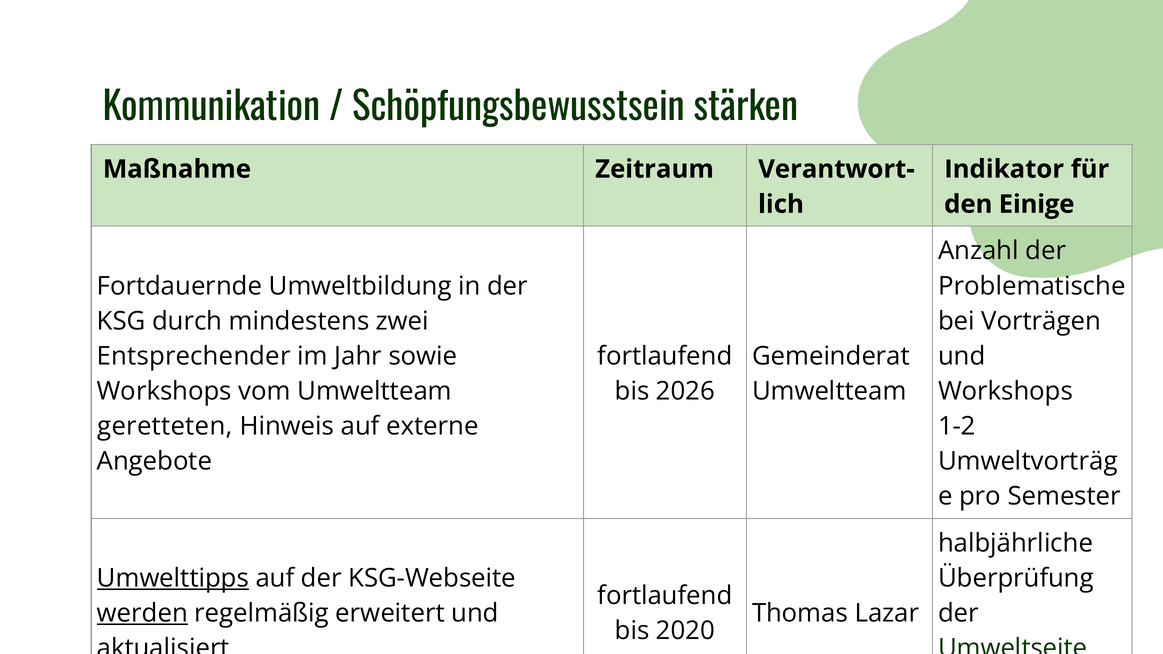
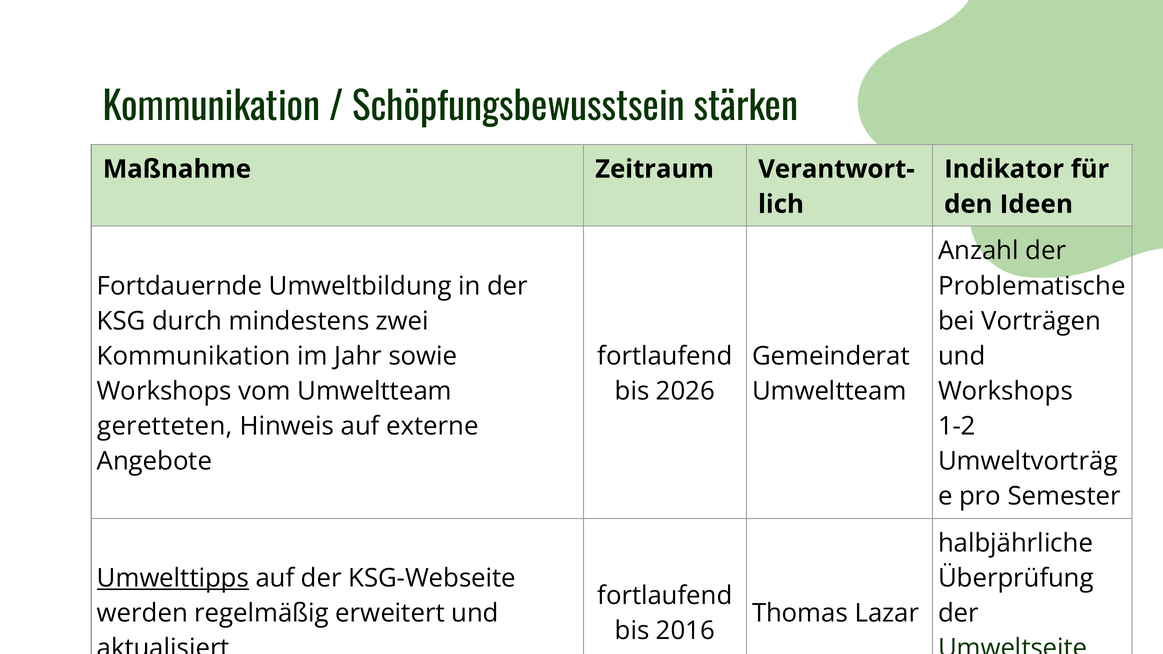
Einige: Einige -> Ideen
Entsprechender at (194, 356): Entsprechender -> Kommunikation
werden underline: present -> none
2020: 2020 -> 2016
